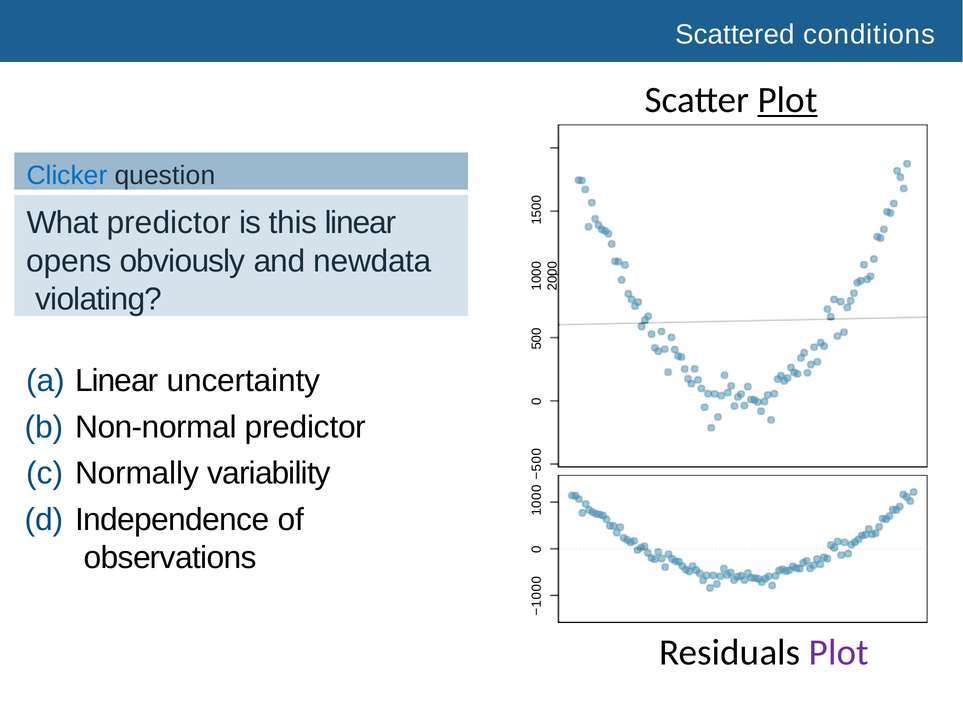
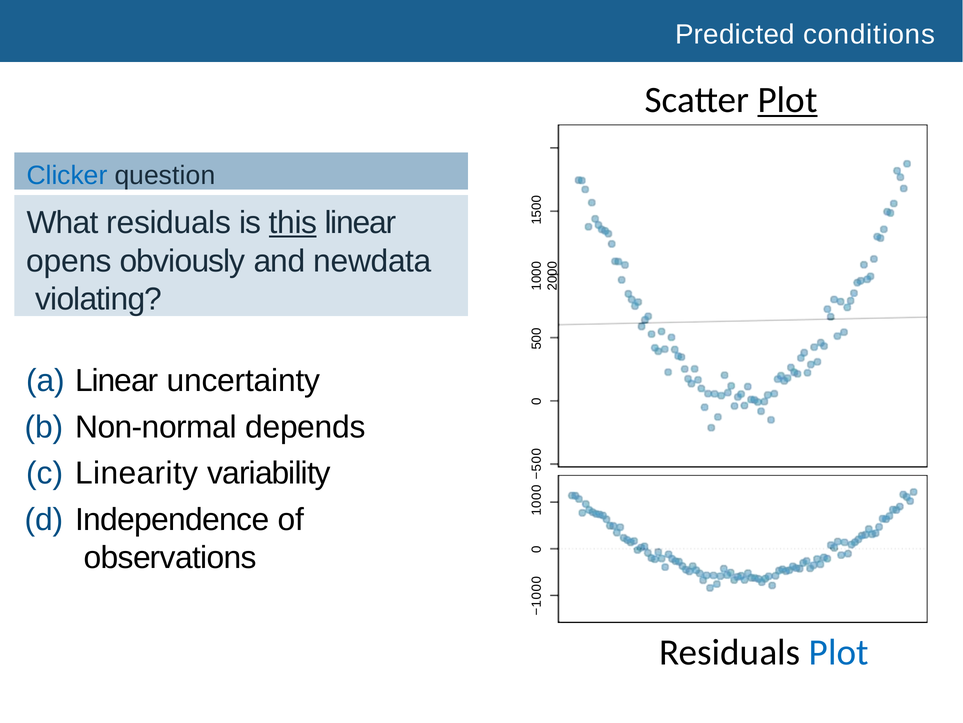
Scattered: Scattered -> Predicted
What predictor: predictor -> residuals
this underline: none -> present
Non-normal predictor: predictor -> depends
Normally: Normally -> Linearity
Plot at (839, 653) colour: purple -> blue
